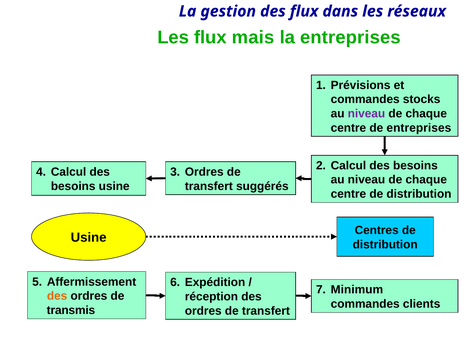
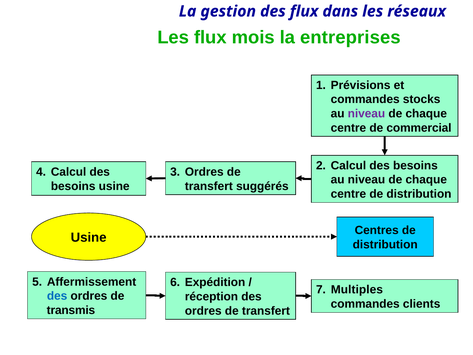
mais: mais -> mois
de entreprises: entreprises -> commercial
Minimum: Minimum -> Multiples
des at (57, 296) colour: orange -> blue
